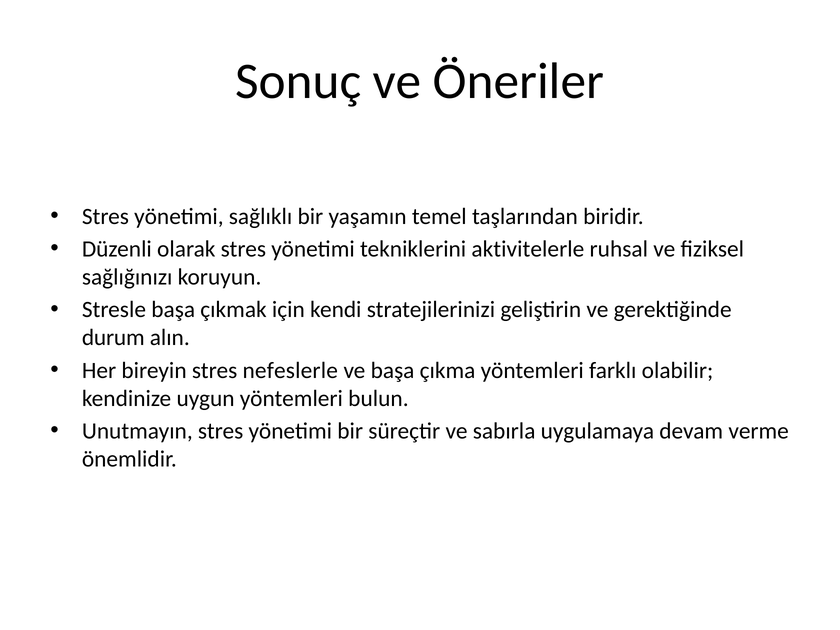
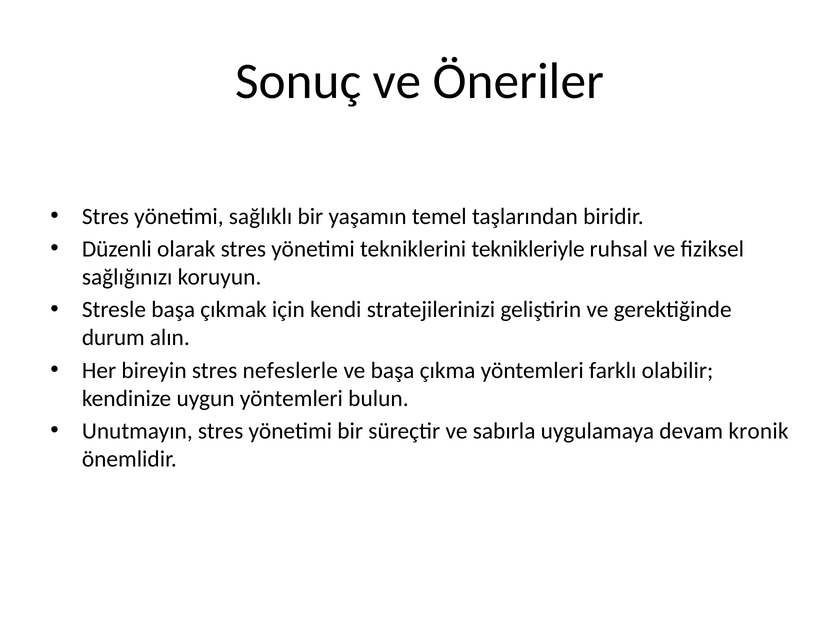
aktivitelerle: aktivitelerle -> teknikleriyle
verme: verme -> kronik
